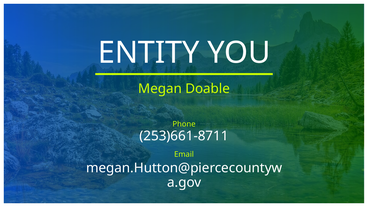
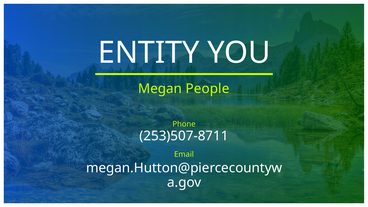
Doable: Doable -> People
253)661-8711: 253)661-8711 -> 253)507-8711
